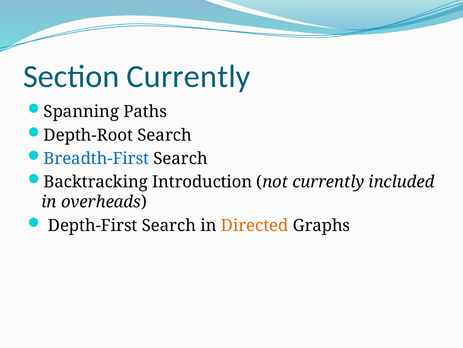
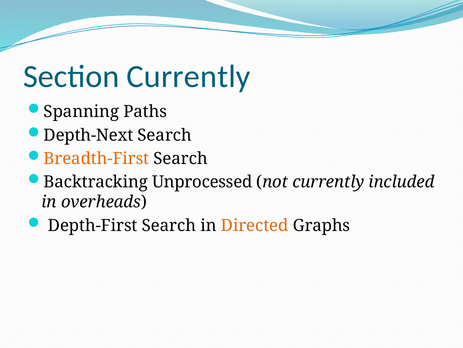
Depth-Root: Depth-Root -> Depth-Next
Breadth-First colour: blue -> orange
Introduction: Introduction -> Unprocessed
